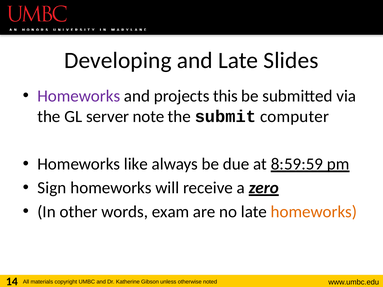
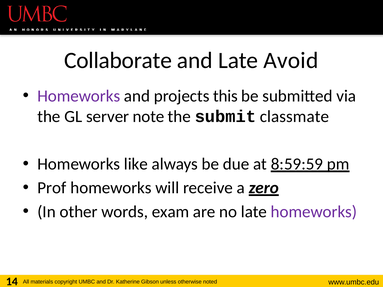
Developing: Developing -> Collaborate
Slides: Slides -> Avoid
computer: computer -> classmate
Sign: Sign -> Prof
homeworks at (314, 212) colour: orange -> purple
